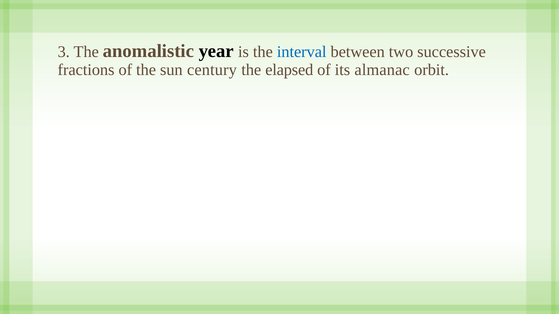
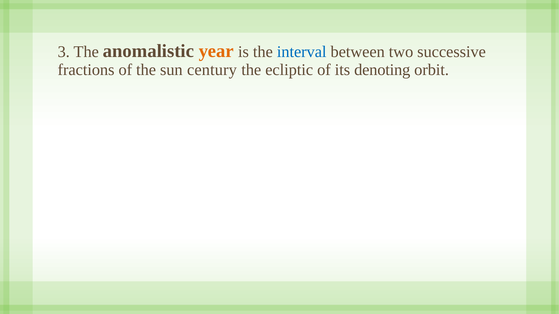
year colour: black -> orange
elapsed: elapsed -> ecliptic
almanac: almanac -> denoting
